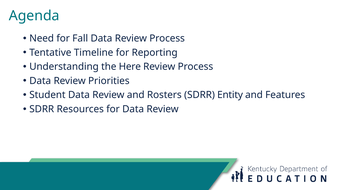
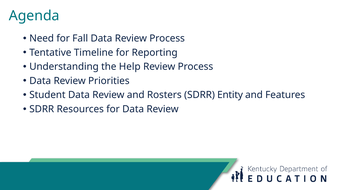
Here: Here -> Help
